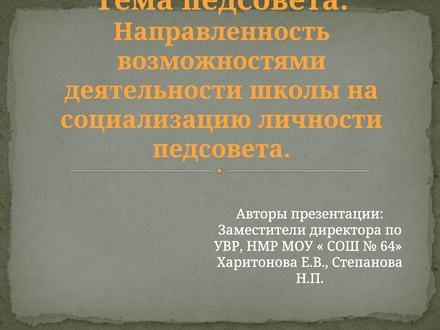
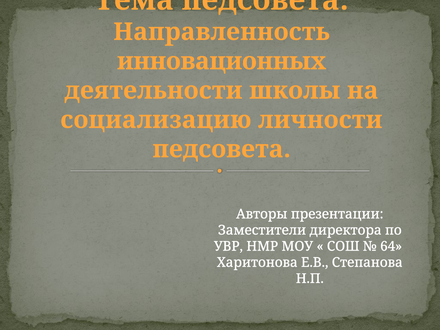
возможностями: возможностями -> инновационных
